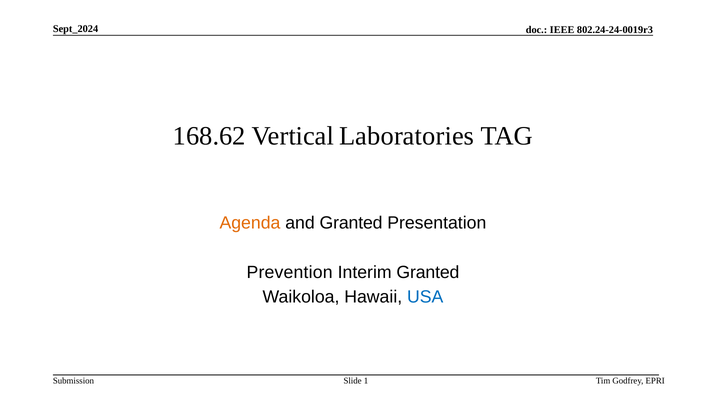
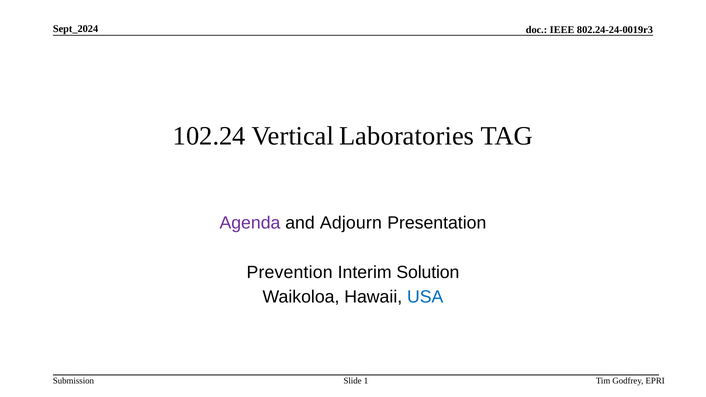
168.62: 168.62 -> 102.24
Agenda colour: orange -> purple
and Granted: Granted -> Adjourn
Interim Granted: Granted -> Solution
